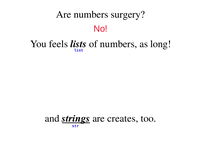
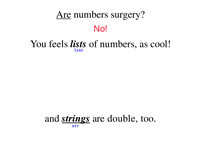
Are at (64, 14) underline: none -> present
long: long -> cool
creates: creates -> double
